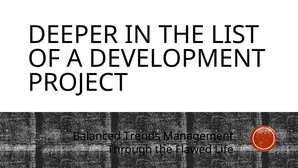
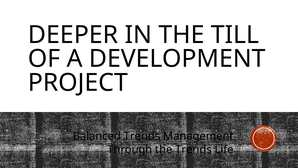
LIST: LIST -> TILL
the Flawed: Flawed -> Trends
